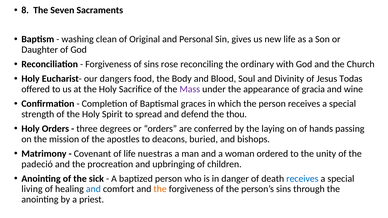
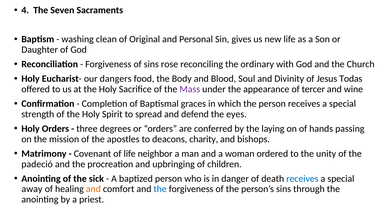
8: 8 -> 4
gracia: gracia -> tercer
thou: thou -> eyes
buried: buried -> charity
nuestras: nuestras -> neighbor
living: living -> away
and at (93, 189) colour: blue -> orange
the at (160, 189) colour: orange -> blue
